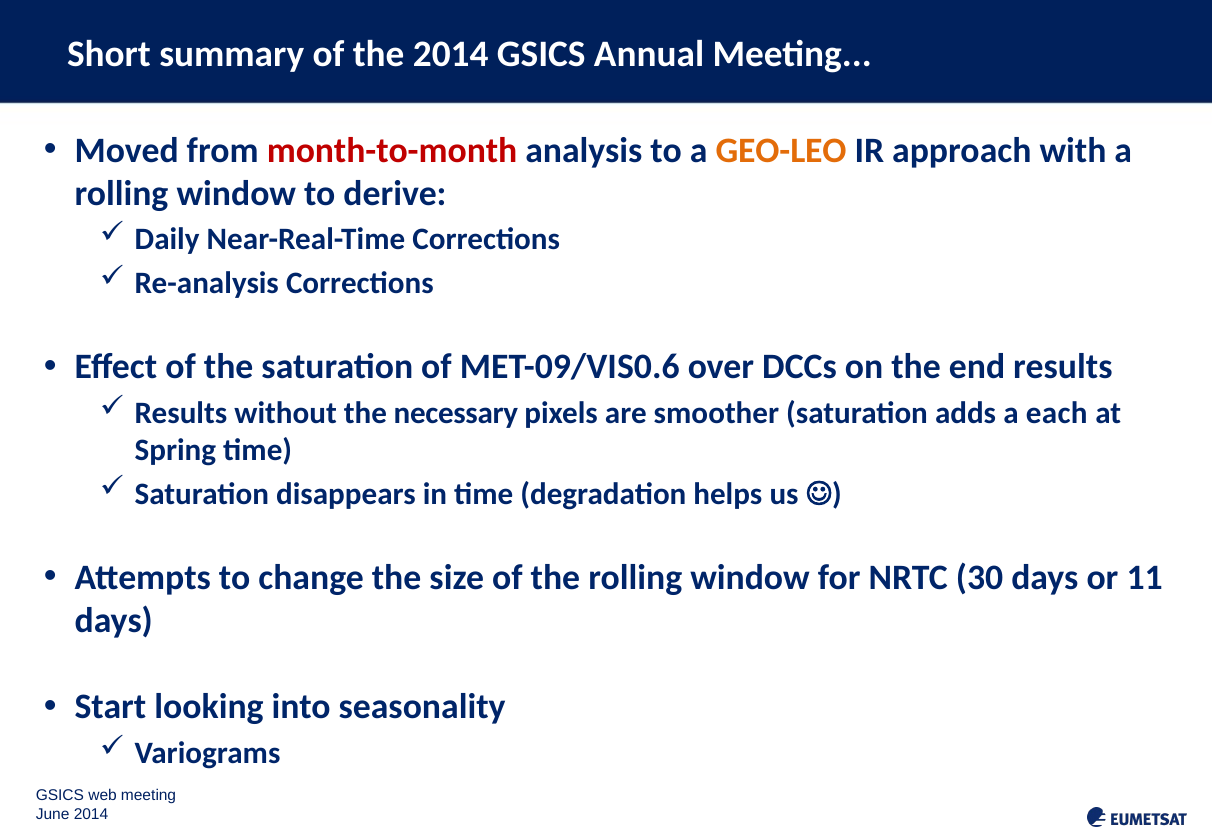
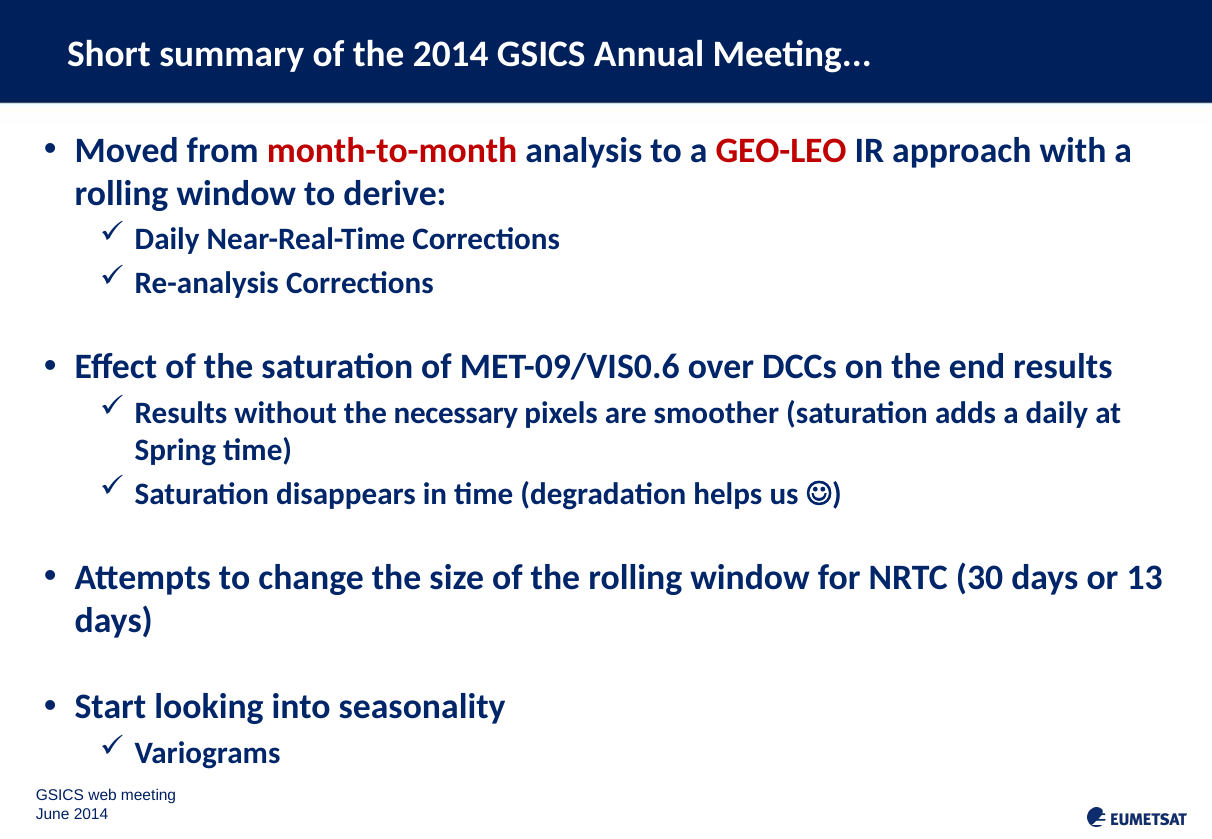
GEO-LEO colour: orange -> red
a each: each -> daily
11: 11 -> 13
